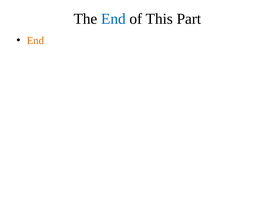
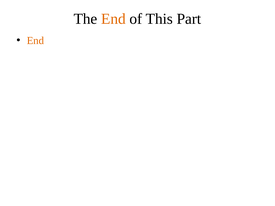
End at (113, 19) colour: blue -> orange
